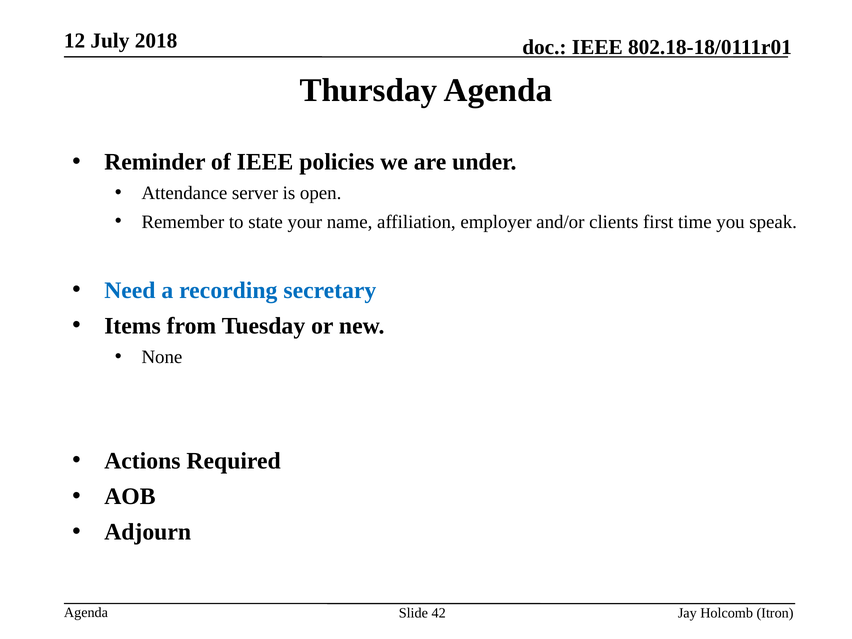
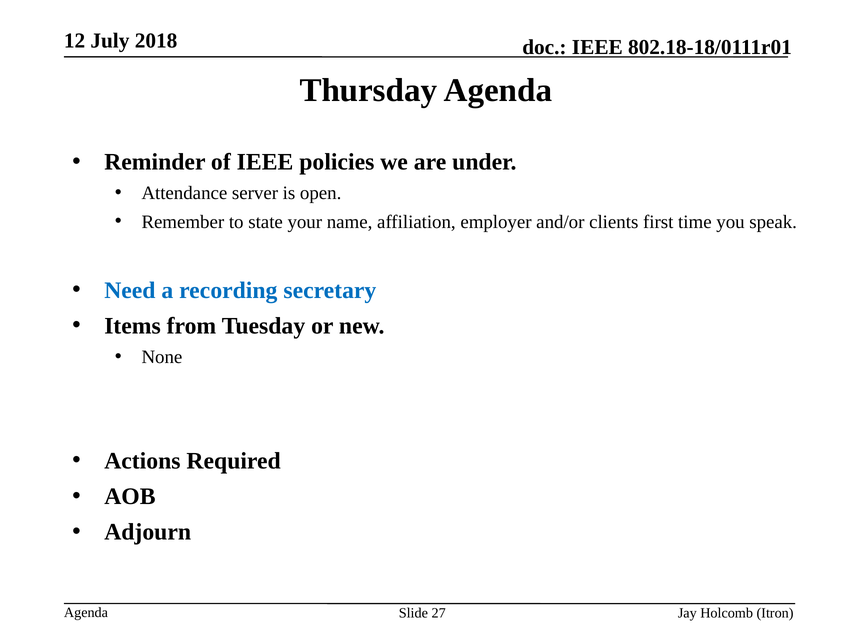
42: 42 -> 27
